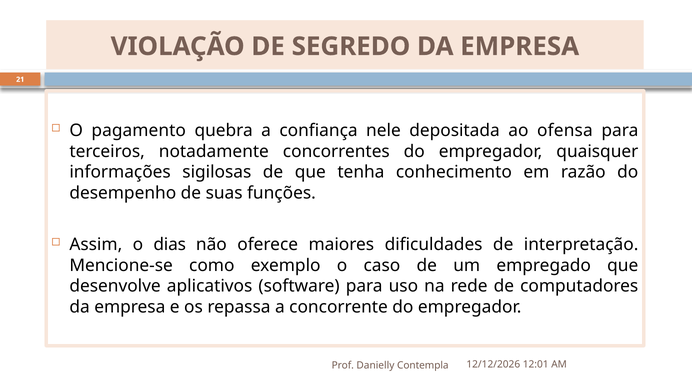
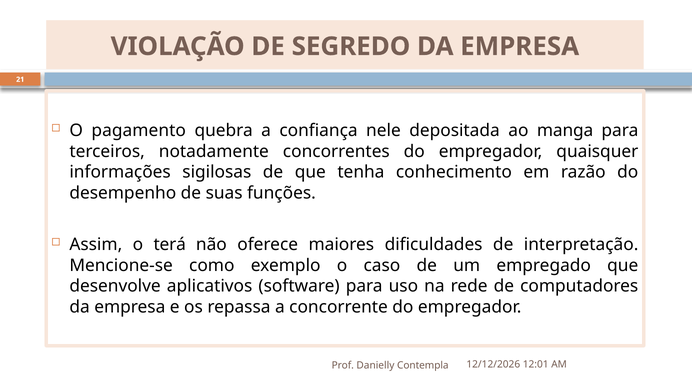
ofensa: ofensa -> manga
dias: dias -> terá
